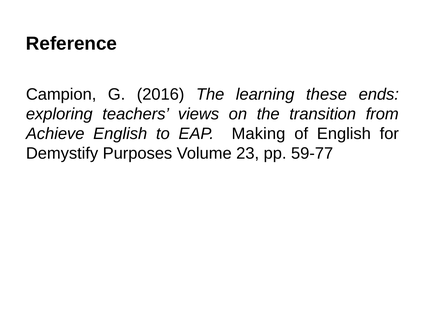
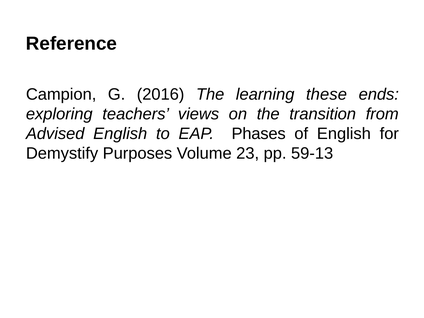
Achieve: Achieve -> Advised
Making: Making -> Phases
59-77: 59-77 -> 59-13
